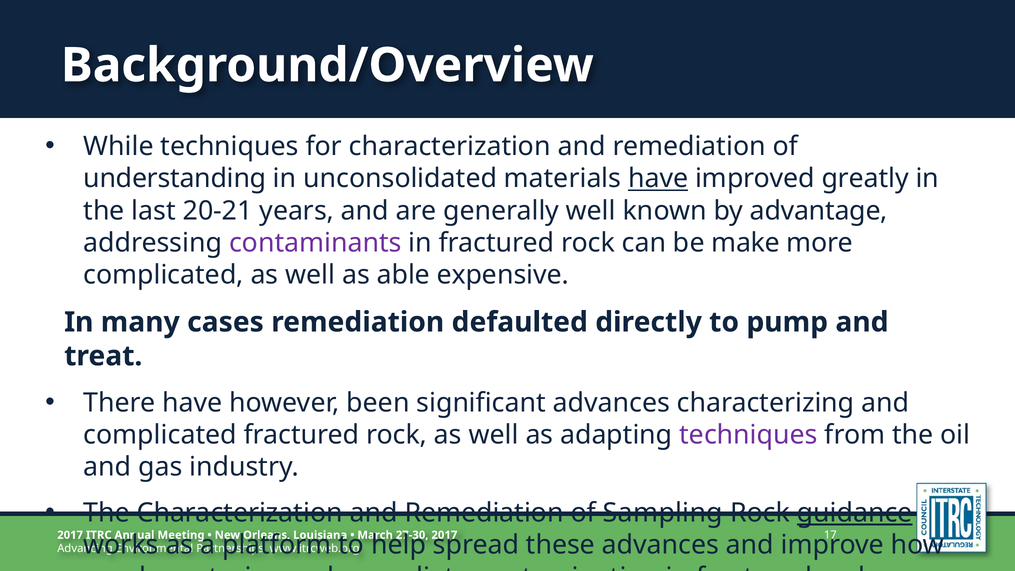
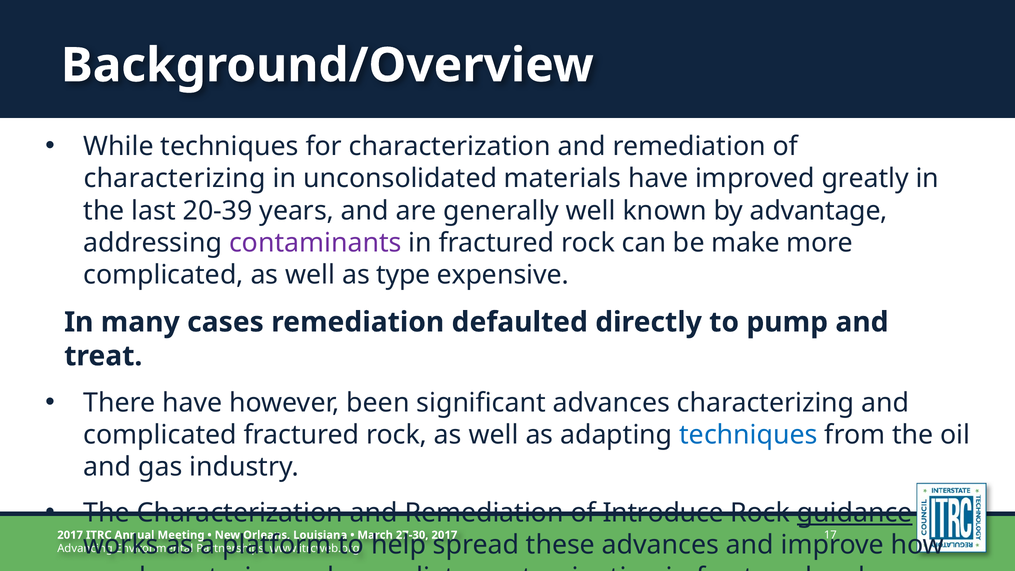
understanding at (175, 179): understanding -> characterizing
have at (658, 179) underline: present -> none
20-21: 20-21 -> 20-39
able: able -> type
techniques at (748, 435) colour: purple -> blue
Sampling: Sampling -> Introduce
